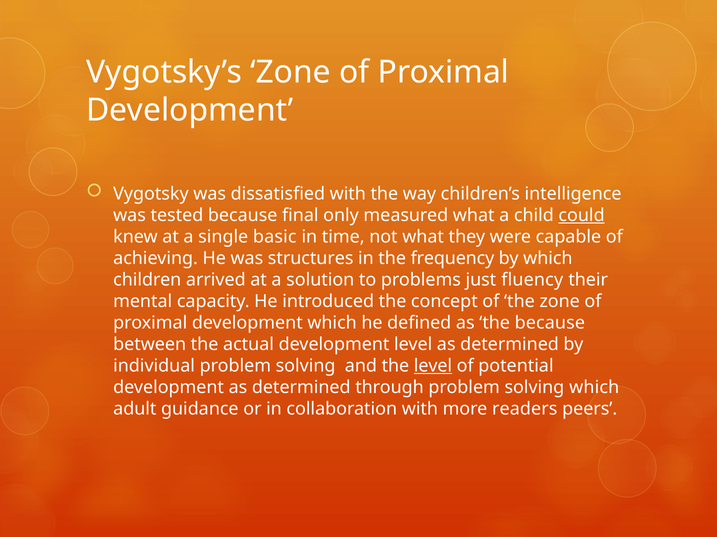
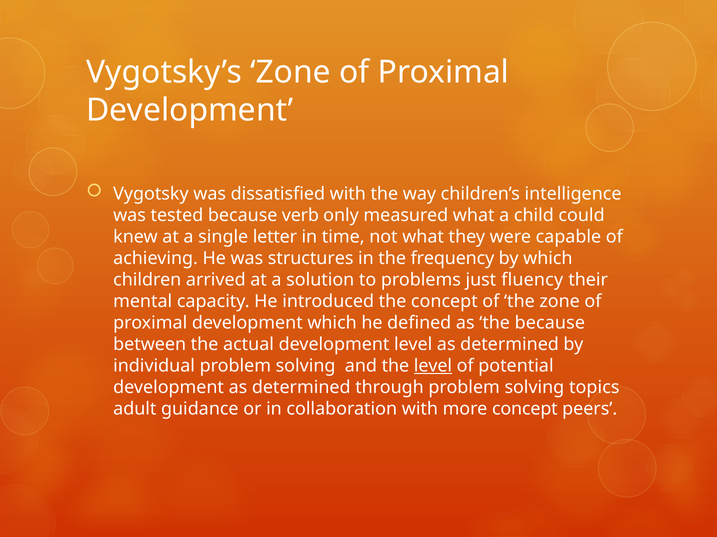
final: final -> verb
could underline: present -> none
basic: basic -> letter
solving which: which -> topics
more readers: readers -> concept
